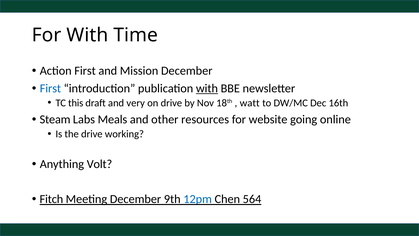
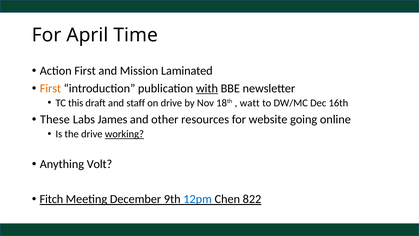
For With: With -> April
Mission December: December -> Laminated
First at (50, 88) colour: blue -> orange
very: very -> staff
Steam: Steam -> These
Meals: Meals -> James
working underline: none -> present
564: 564 -> 822
